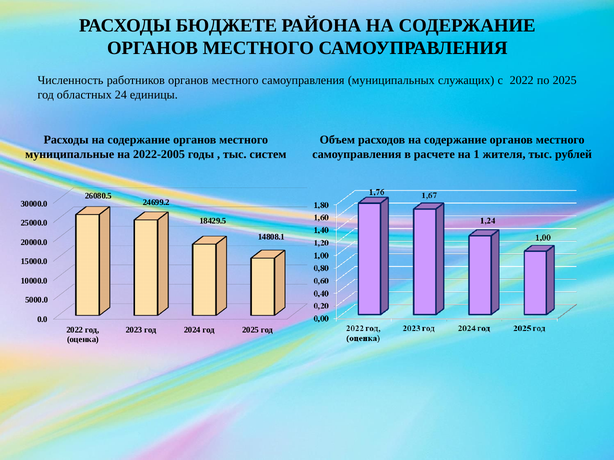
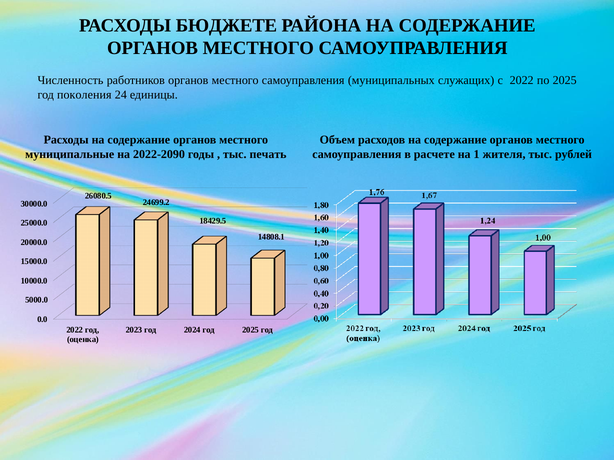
областных: областных -> поколения
2022-2005: 2022-2005 -> 2022-2090
систем: систем -> печать
